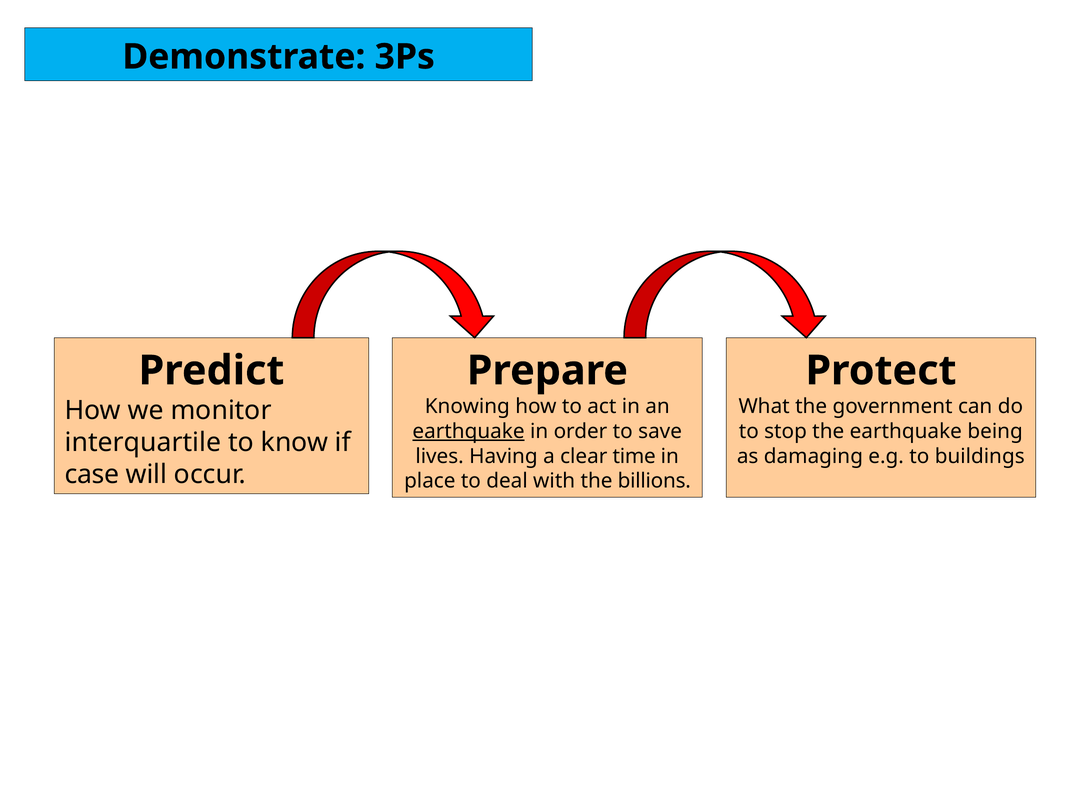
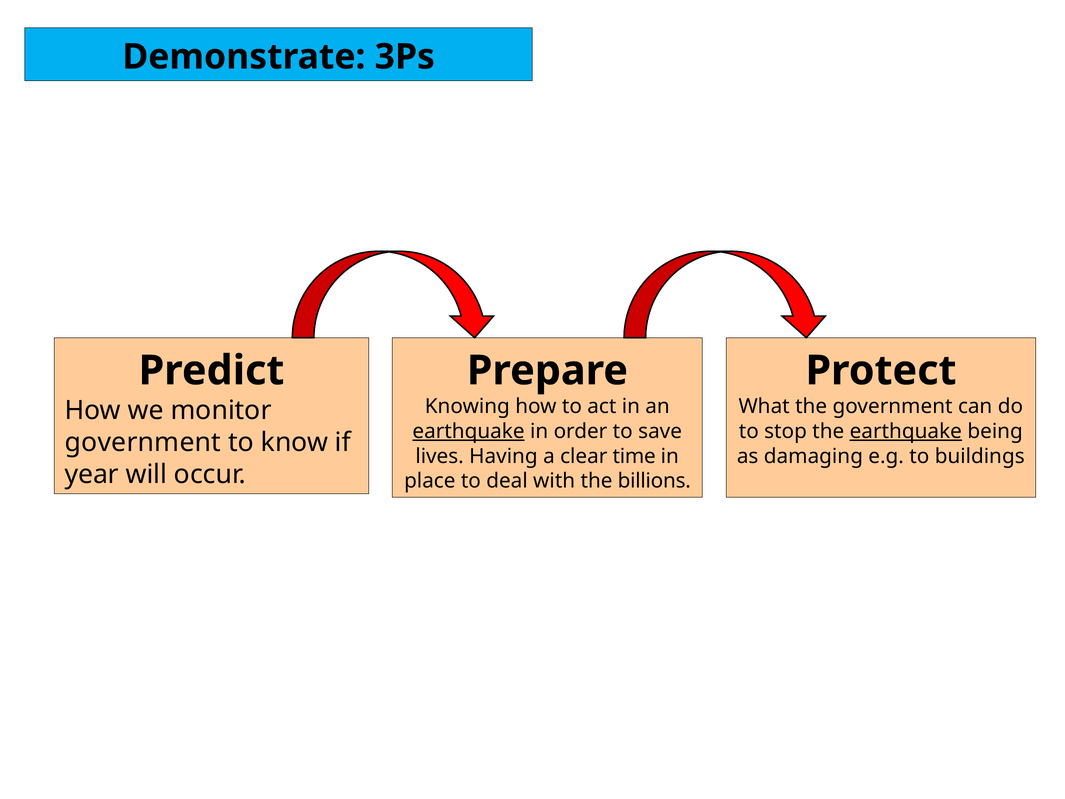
earthquake at (906, 431) underline: none -> present
interquartile at (143, 442): interquartile -> government
case: case -> year
